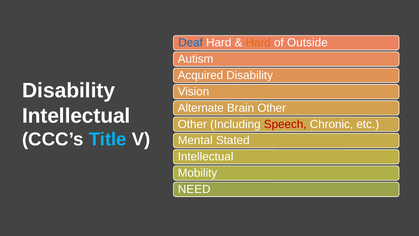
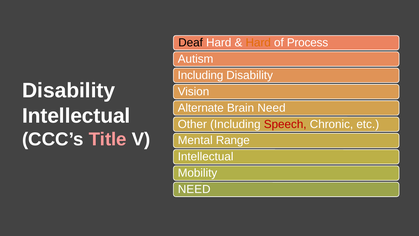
Deaf colour: blue -> black
Outside: Outside -> Process
Acquired at (200, 75): Acquired -> Including
Brain Other: Other -> Need
Title colour: light blue -> pink
Stated: Stated -> Range
